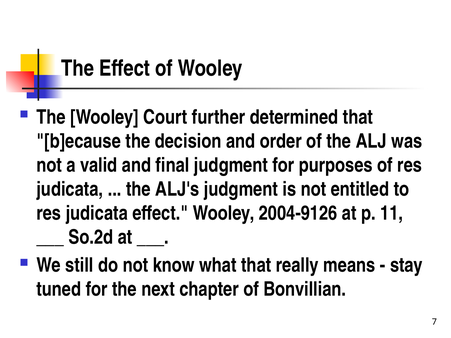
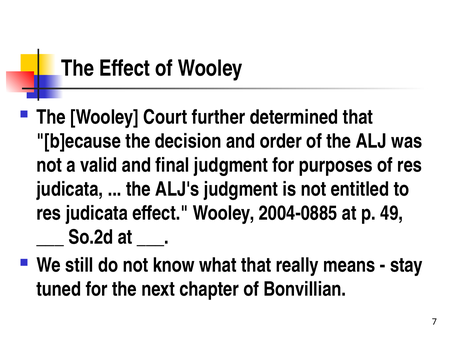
2004-9126: 2004-9126 -> 2004-0885
11: 11 -> 49
